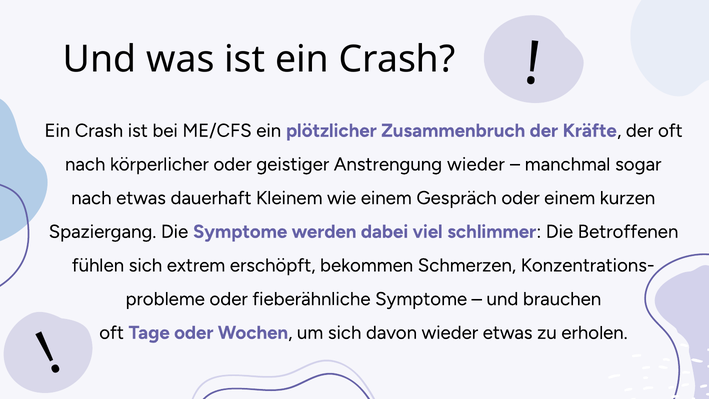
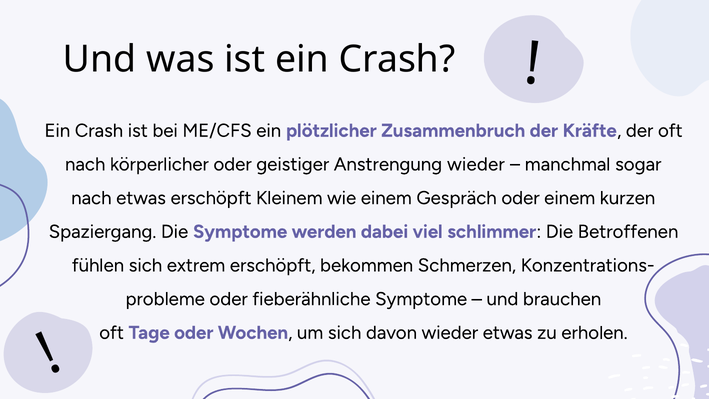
etwas dauerhaft: dauerhaft -> erschöpft
